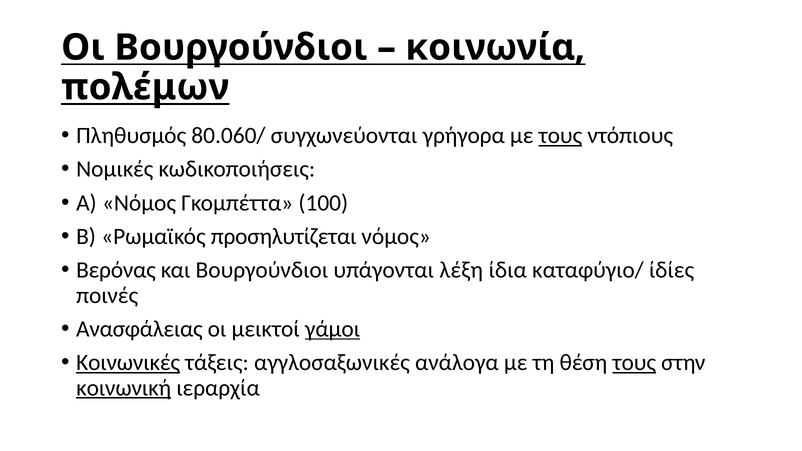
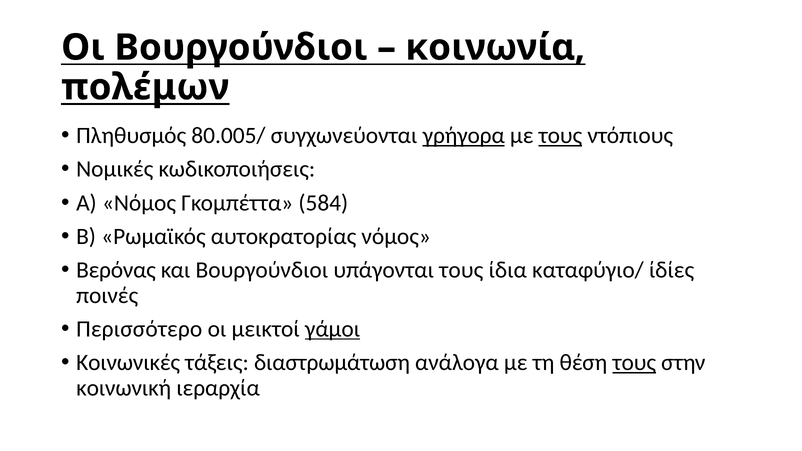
80.060/: 80.060/ -> 80.005/
γρήγορα underline: none -> present
100: 100 -> 584
προσηλυτίζεται: προσηλυτίζεται -> αυτοκρατορίας
υπάγονται λέξη: λέξη -> τους
Ανασφάλειας: Ανασφάλειας -> Περισσότερο
Κοινωνικές underline: present -> none
αγγλοσαξωνικές: αγγλοσαξωνικές -> διαστρωμάτωση
κοινωνική underline: present -> none
